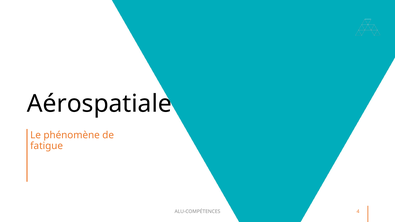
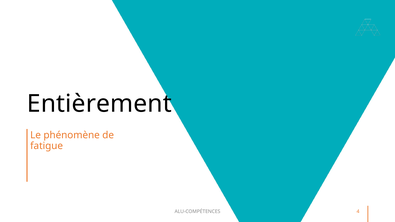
Aérospatiale: Aérospatiale -> Entièrement
